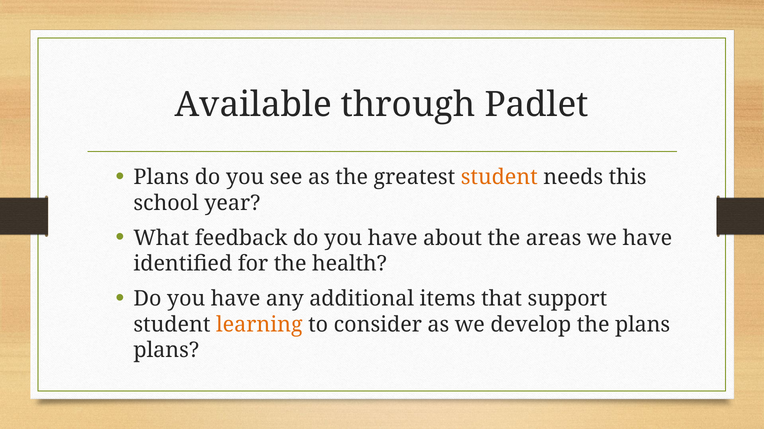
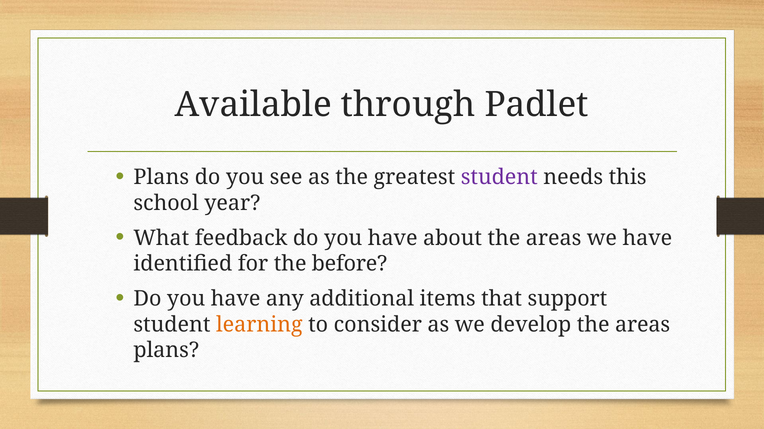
student at (499, 178) colour: orange -> purple
health: health -> before
develop the plans: plans -> areas
